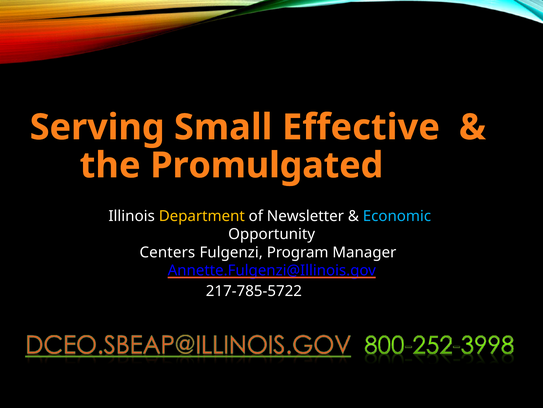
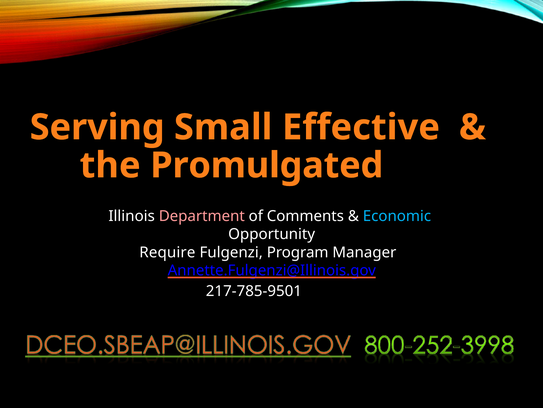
Department colour: yellow -> pink
Newsletter: Newsletter -> Comments
Centers: Centers -> Require
217-785-5722: 217-785-5722 -> 217-785-9501
